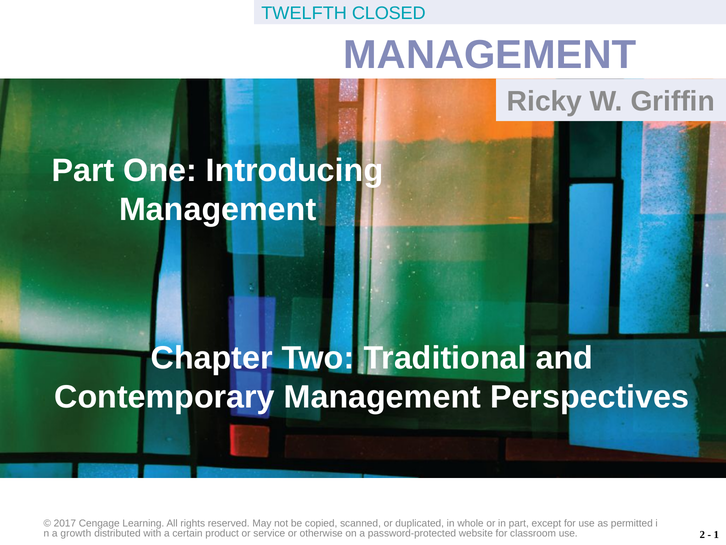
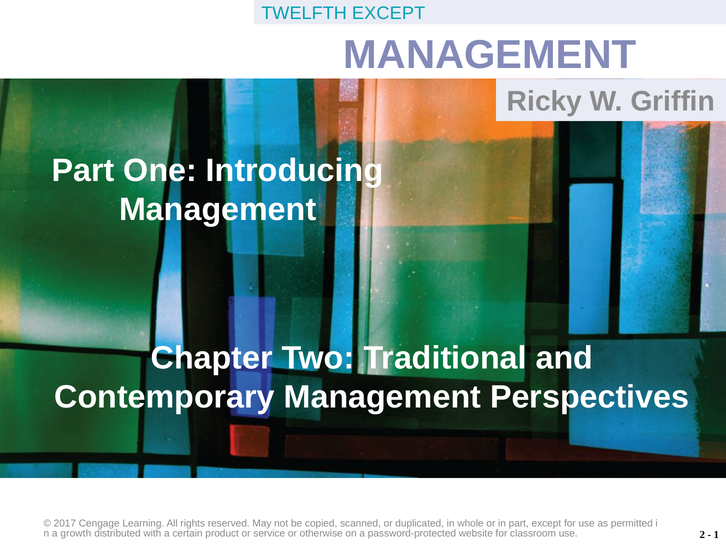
TWELFTH CLOSED: CLOSED -> EXCEPT
